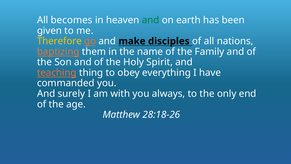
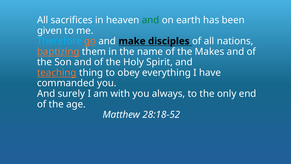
becomes: becomes -> sacrifices
Therefore colour: yellow -> light blue
Family: Family -> Makes
28:18-26: 28:18-26 -> 28:18-52
